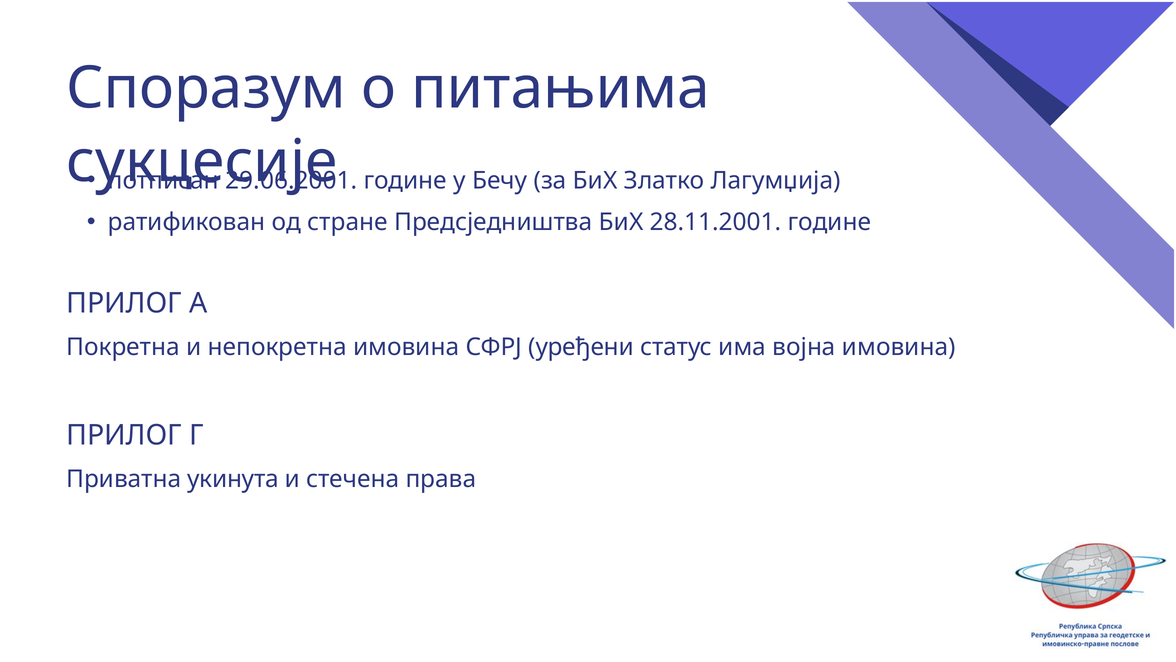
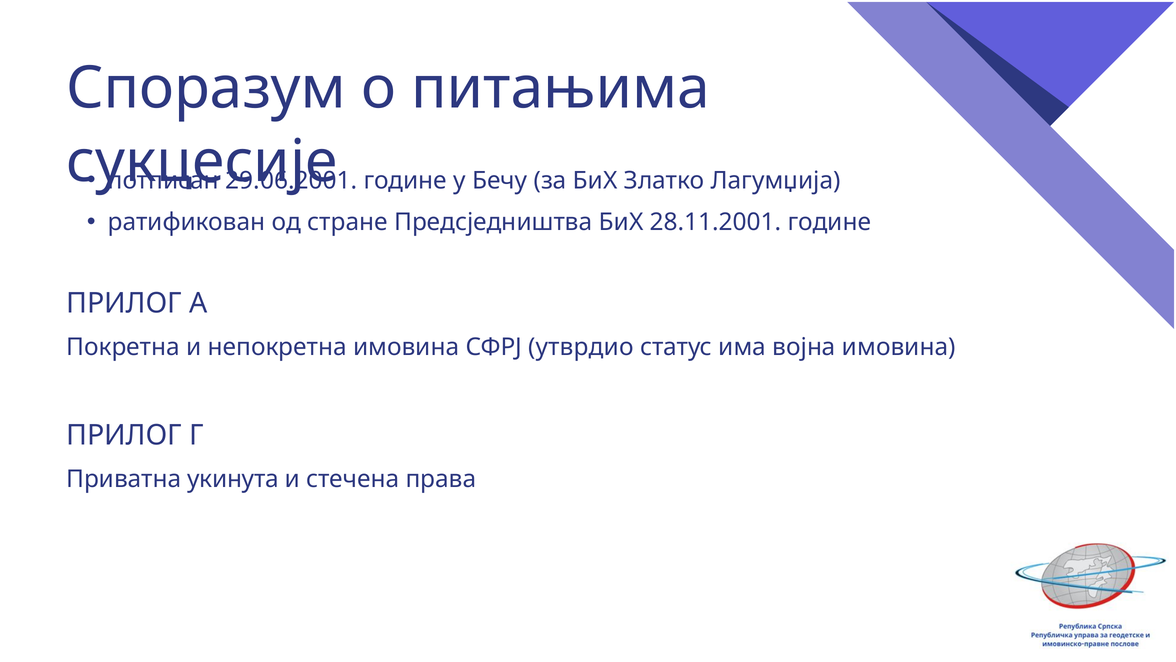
уређени: уређени -> утврдио
